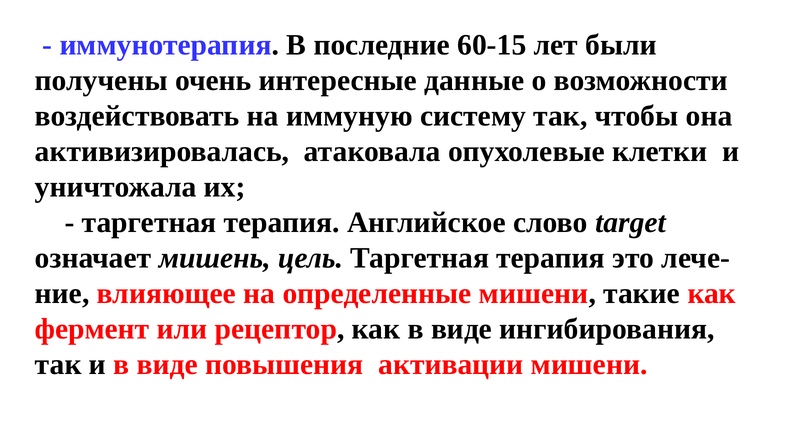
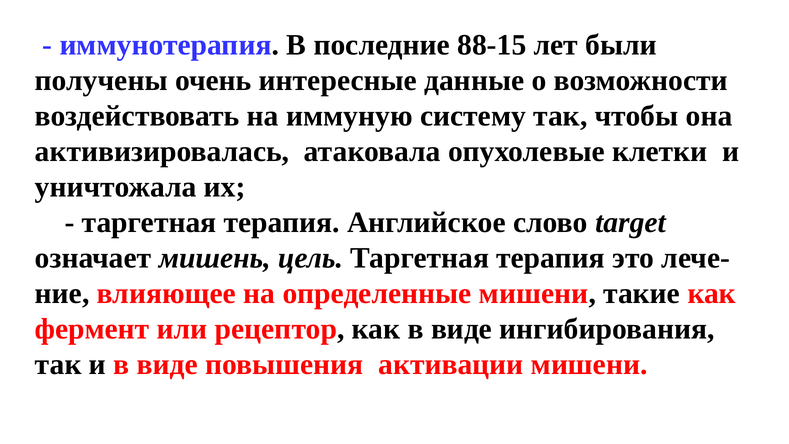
60-15: 60-15 -> 88-15
